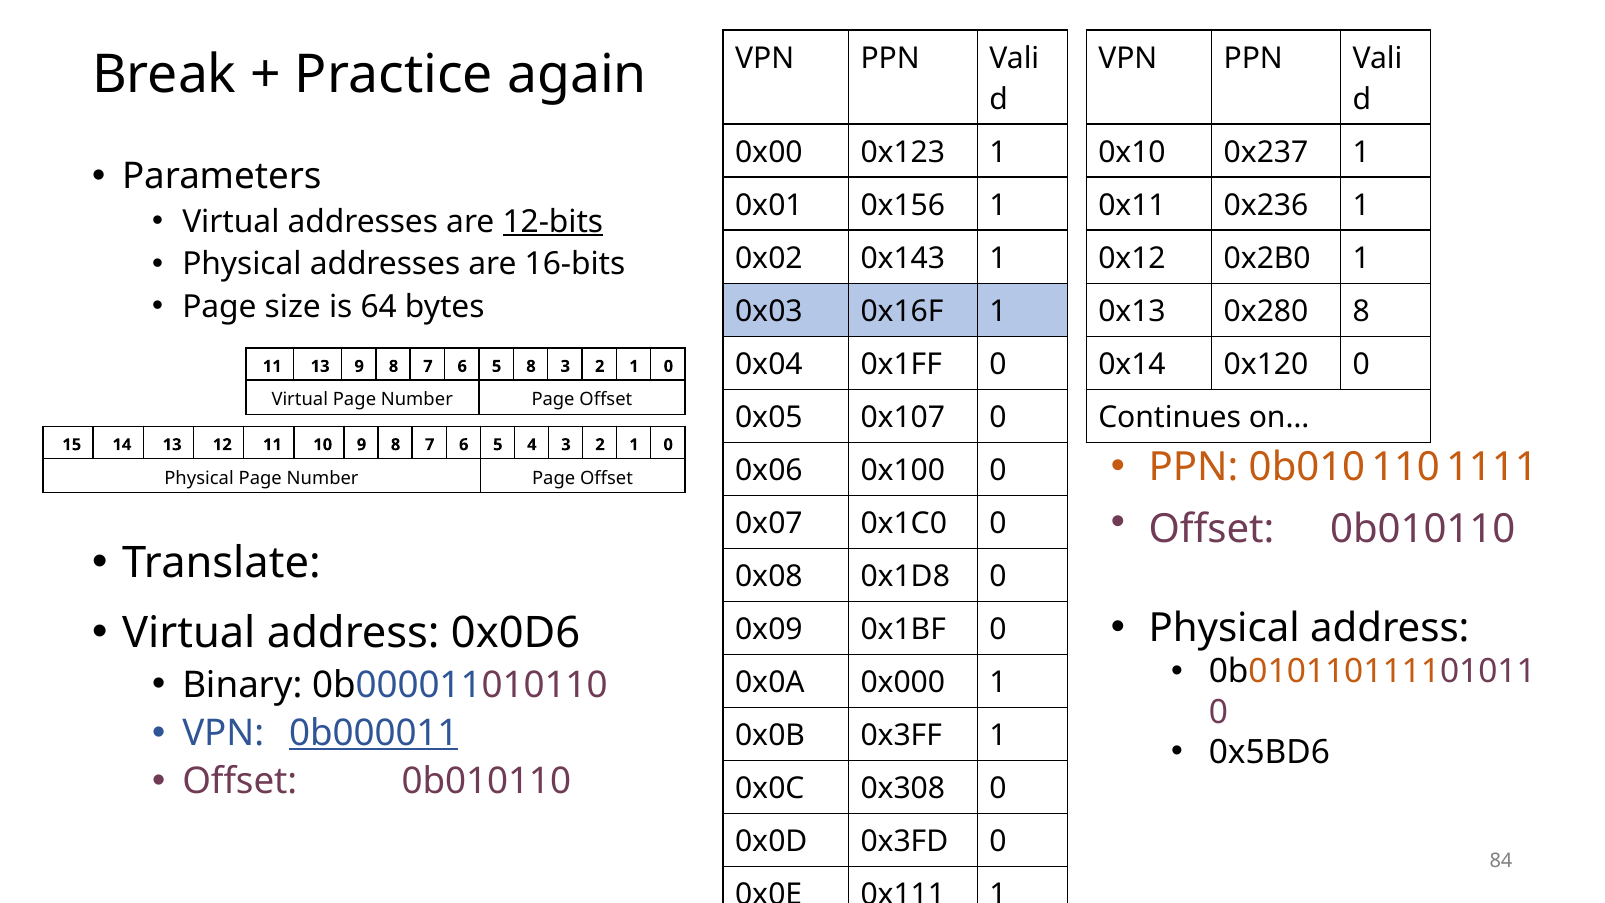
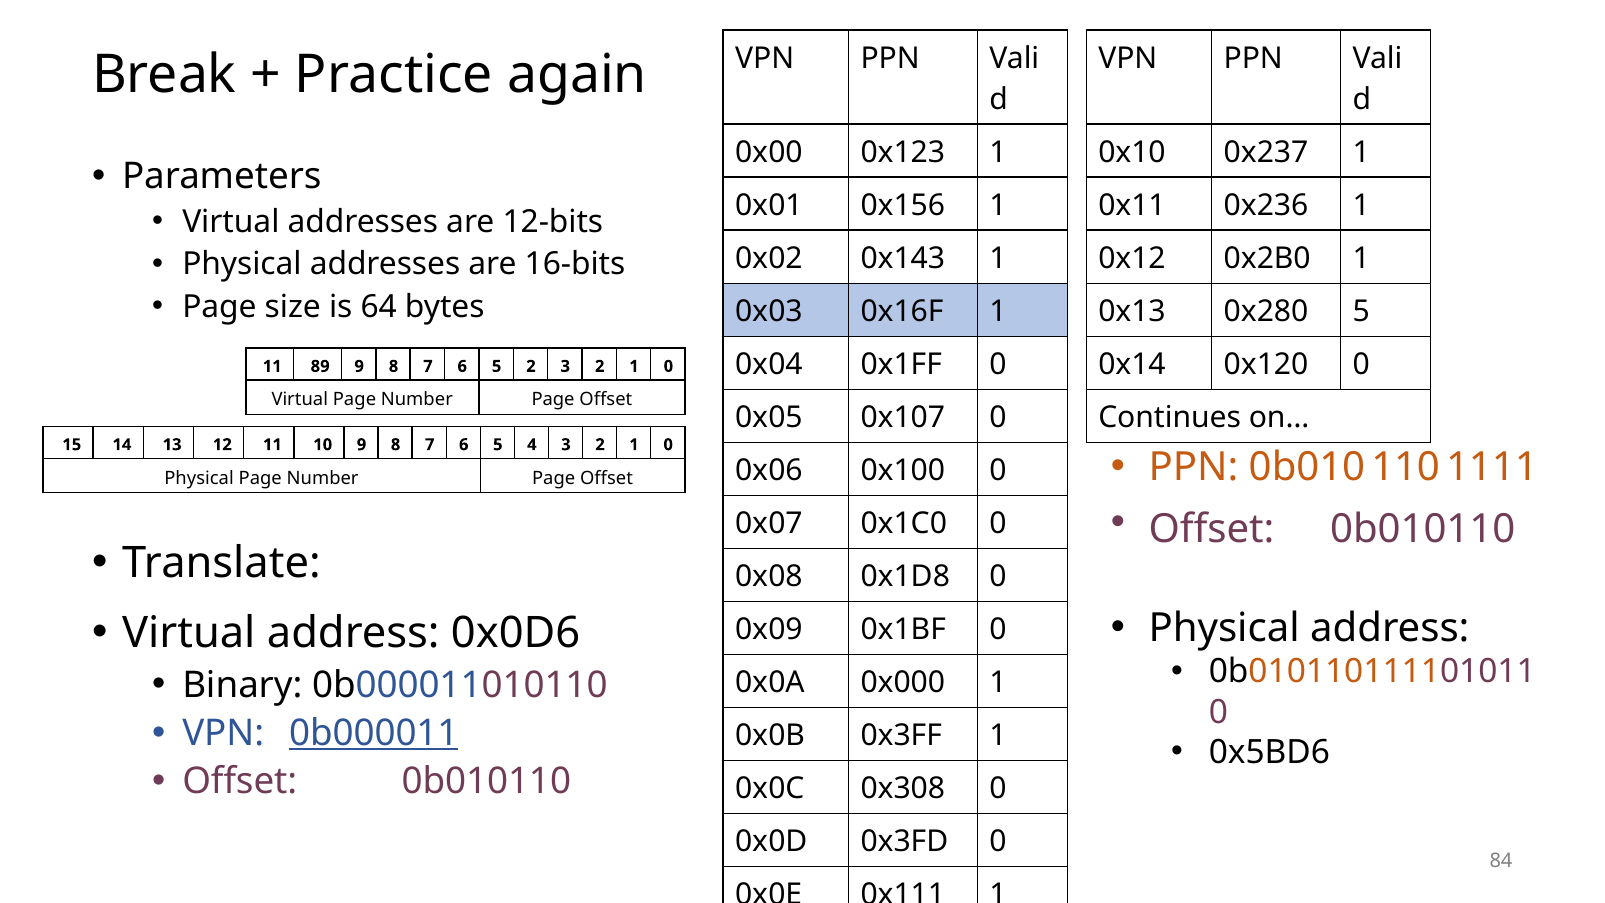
12-bits underline: present -> none
0x280 8: 8 -> 5
11 13: 13 -> 89
5 8: 8 -> 2
